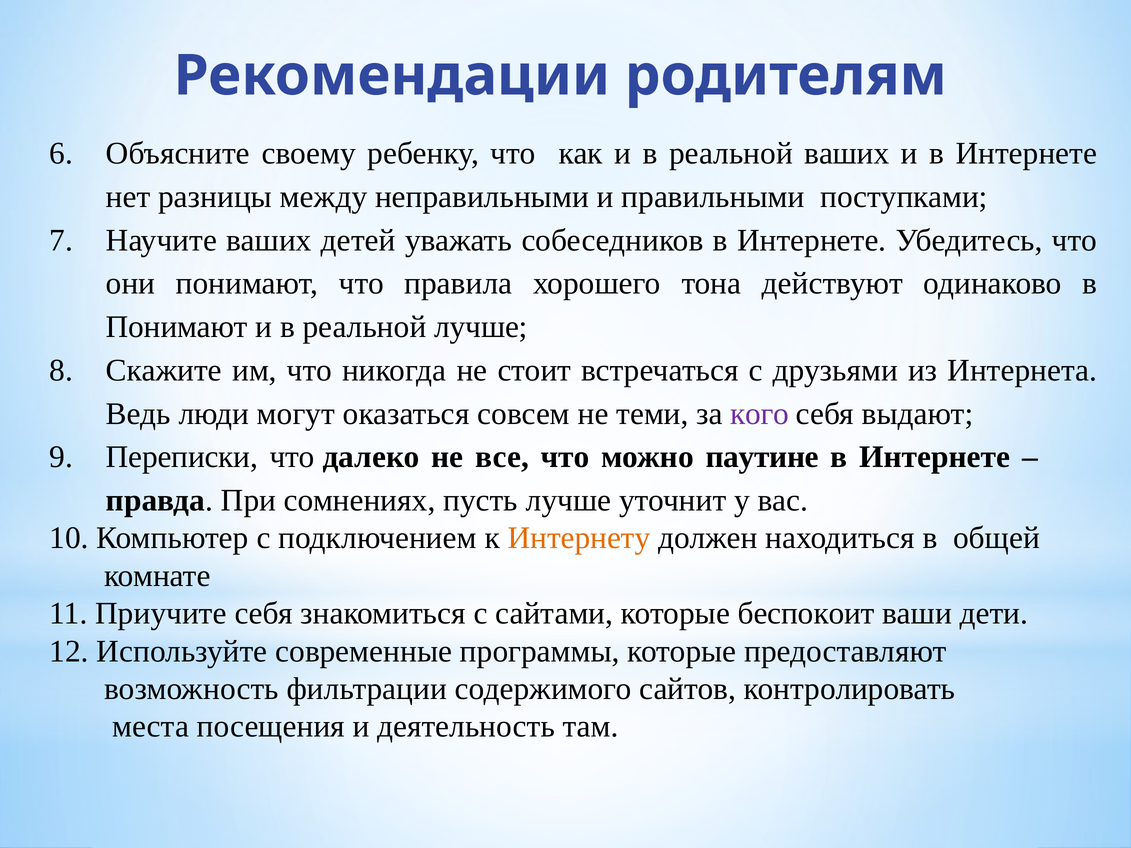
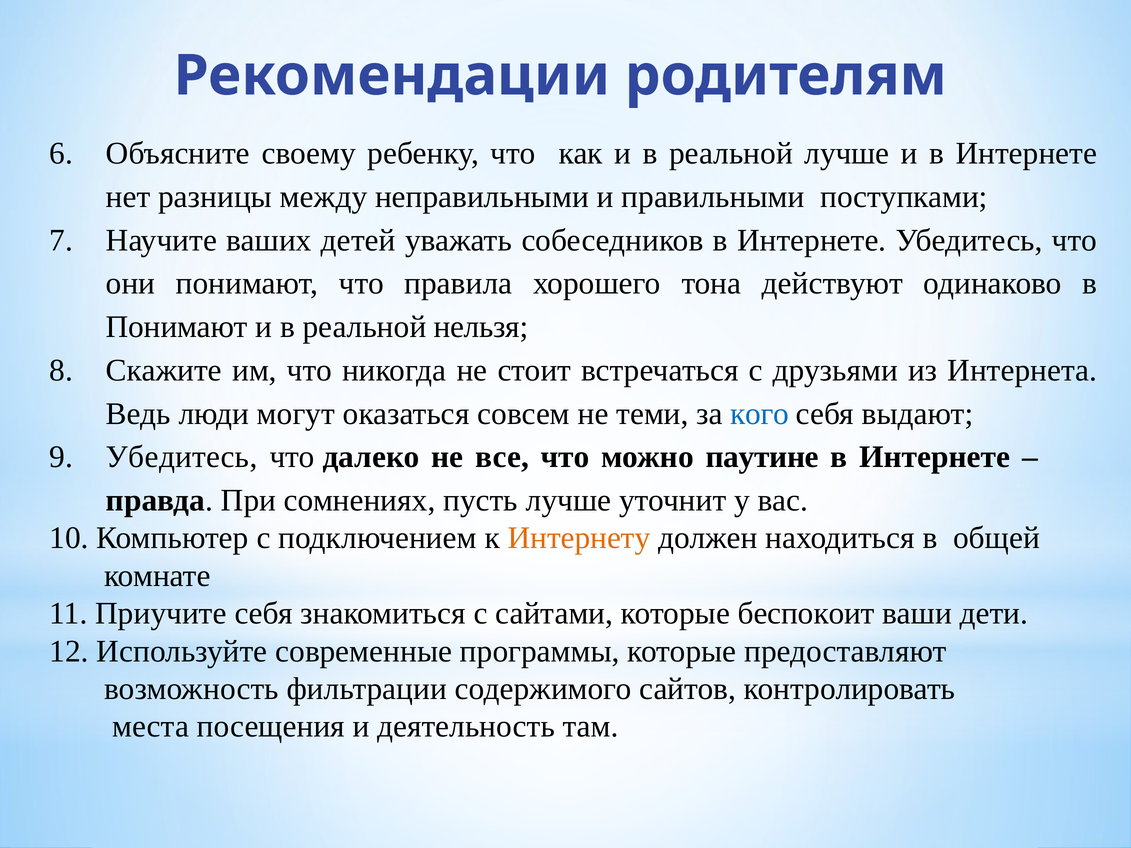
реальной ваших: ваших -> лучше
реальной лучше: лучше -> нельзя
кого colour: purple -> blue
Переписки at (182, 457): Переписки -> Убедитесь
